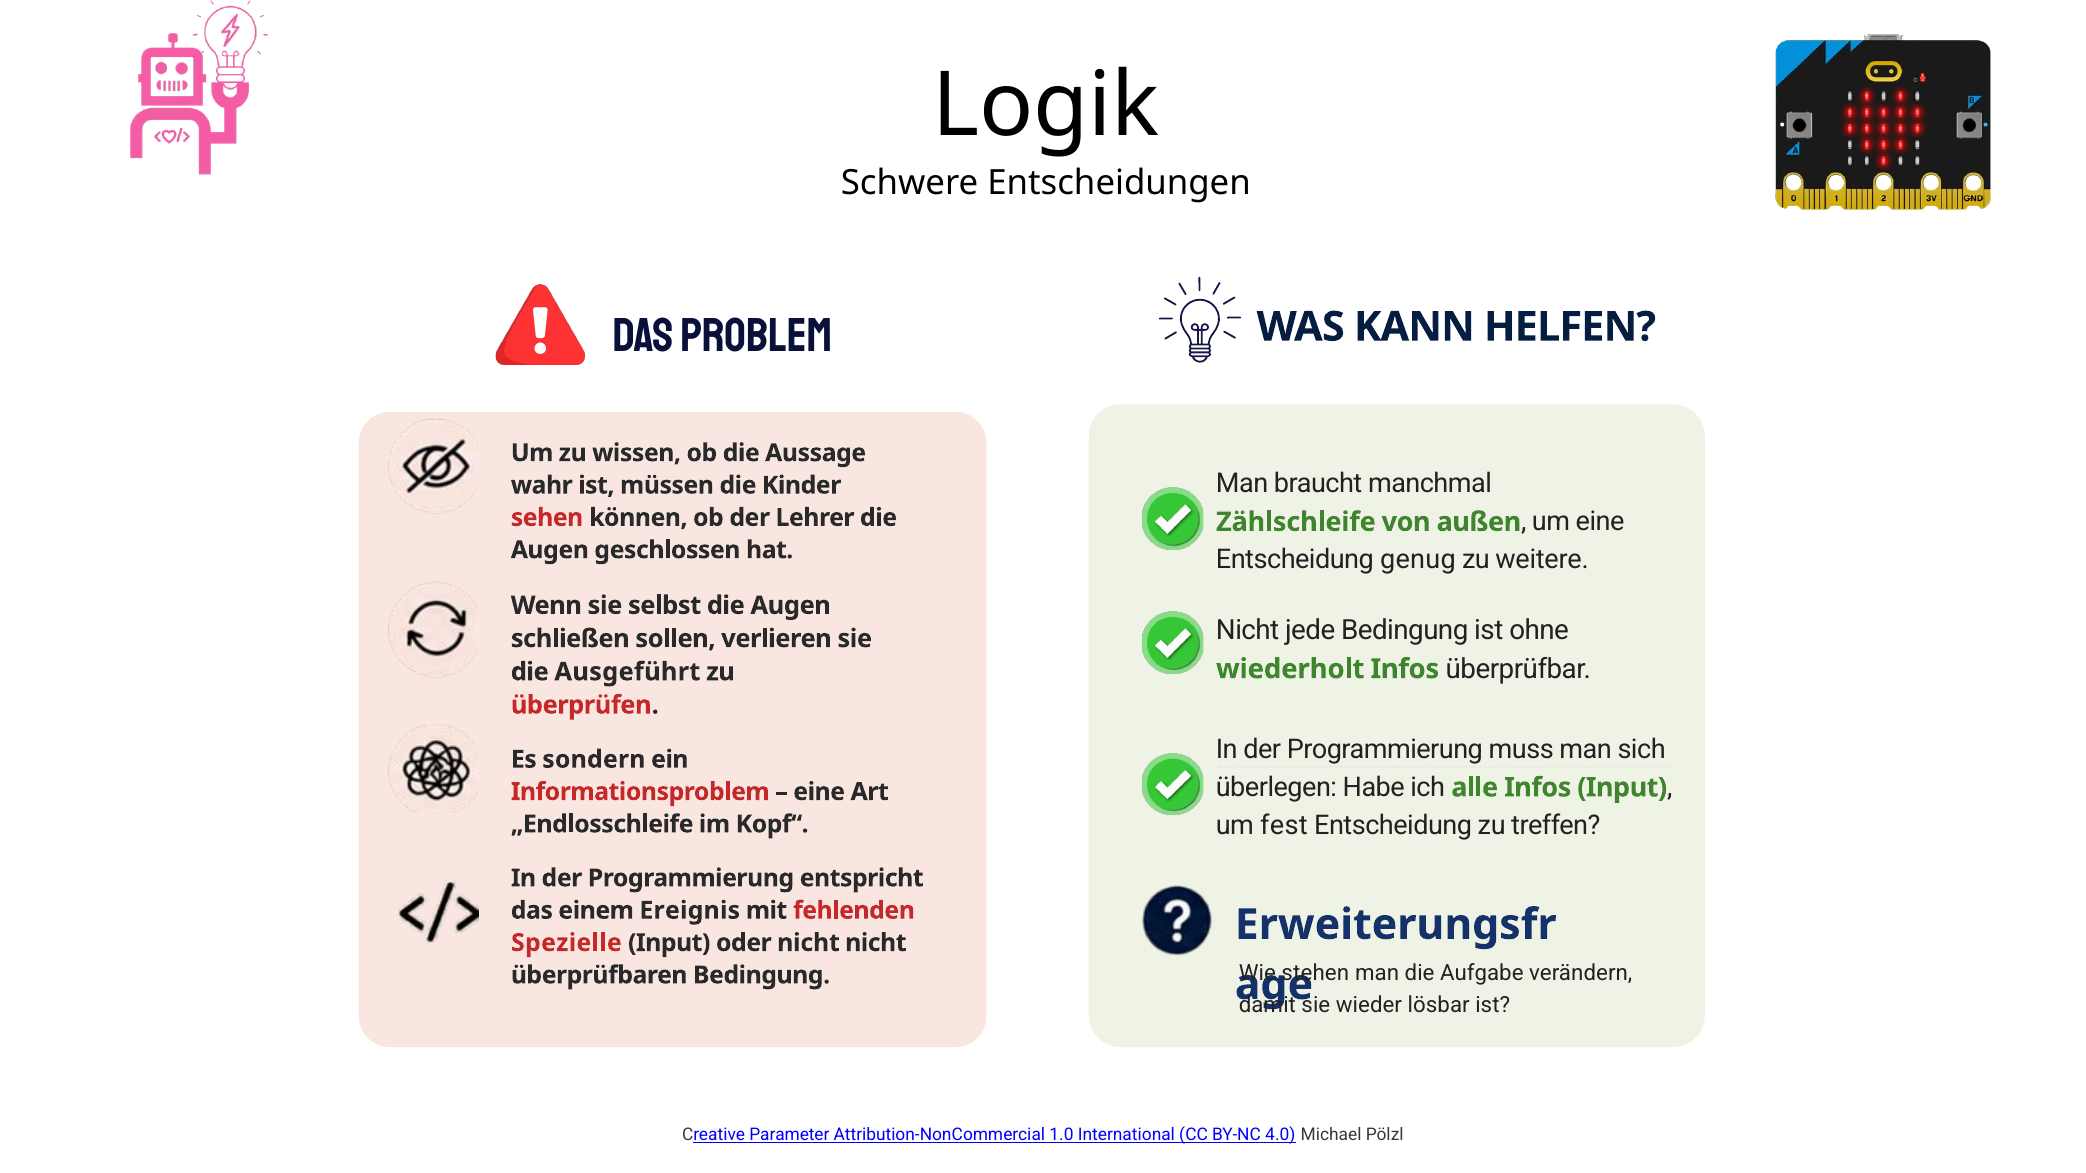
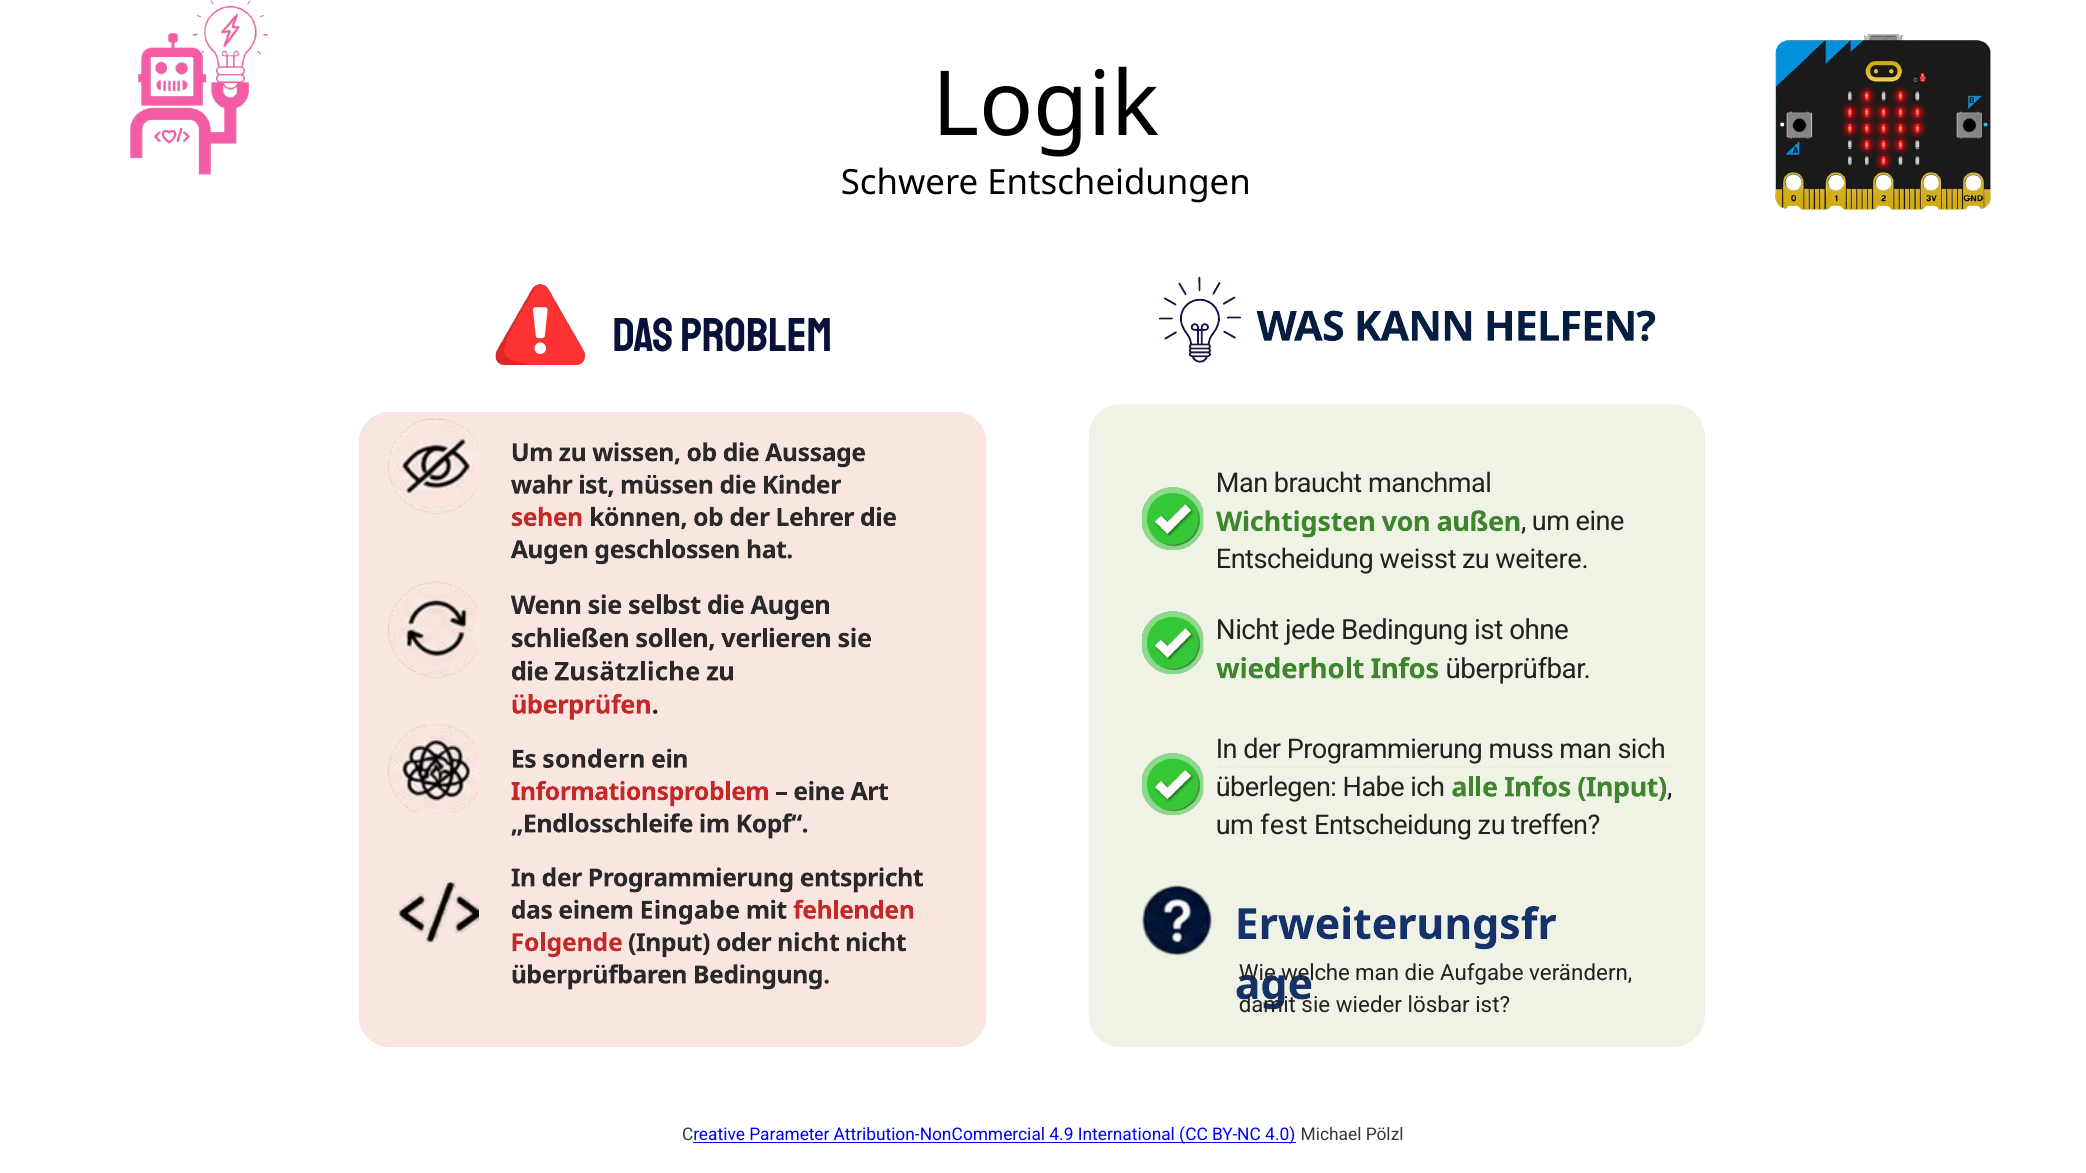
Zählschleife: Zählschleife -> Wichtigsten
genug: genug -> weisst
Ausgeführt: Ausgeführt -> Zusätzliche
Ereignis: Ereignis -> Eingabe
Spezielle: Spezielle -> Folgende
stehen: stehen -> welche
1.0: 1.0 -> 4.9
